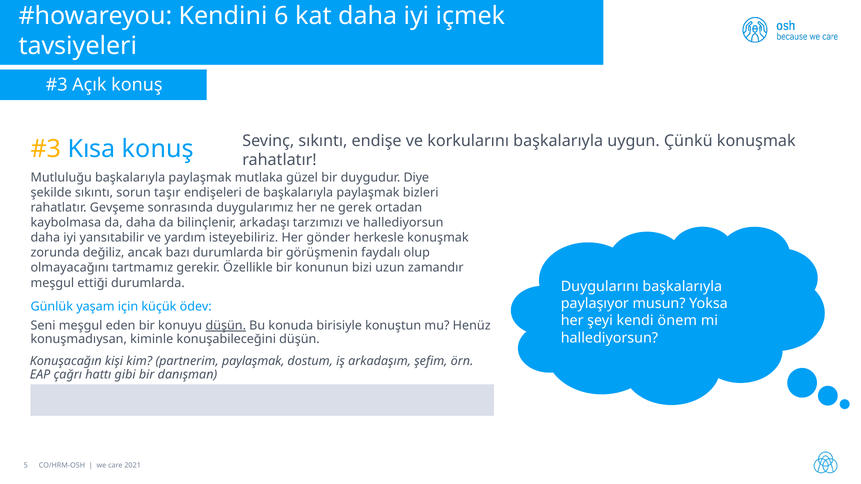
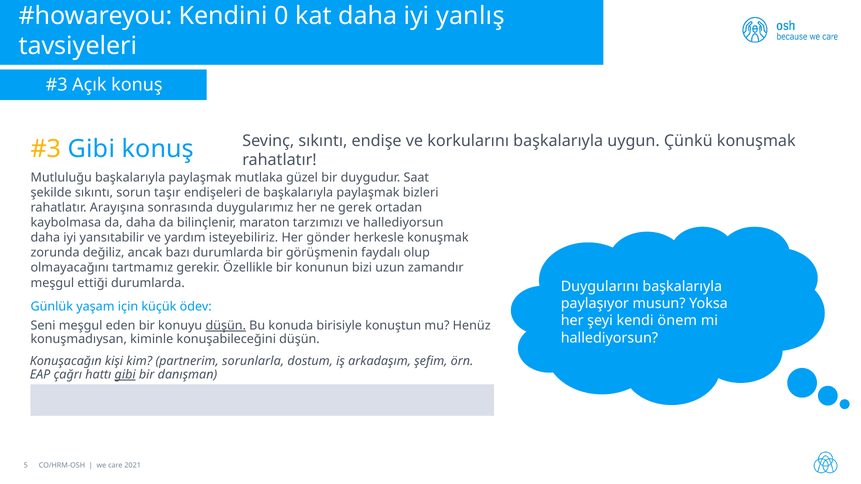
6: 6 -> 0
içmek: içmek -> yanlış
Kısa at (92, 149): Kısa -> Gibi
Diye: Diye -> Saat
Gevşeme: Gevşeme -> Arayışına
arkadaşı: arkadaşı -> maraton
partnerim paylaşmak: paylaşmak -> sorunlarla
gibi at (125, 375) underline: none -> present
